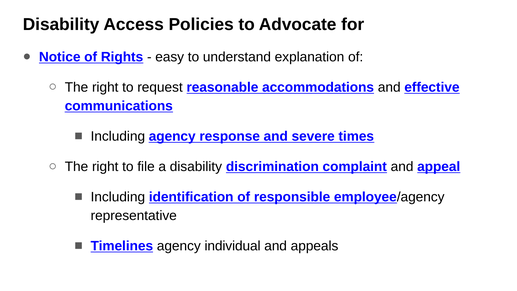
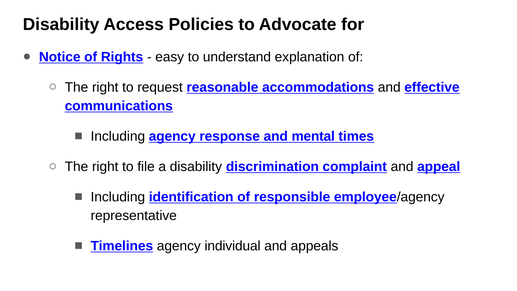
severe: severe -> mental
